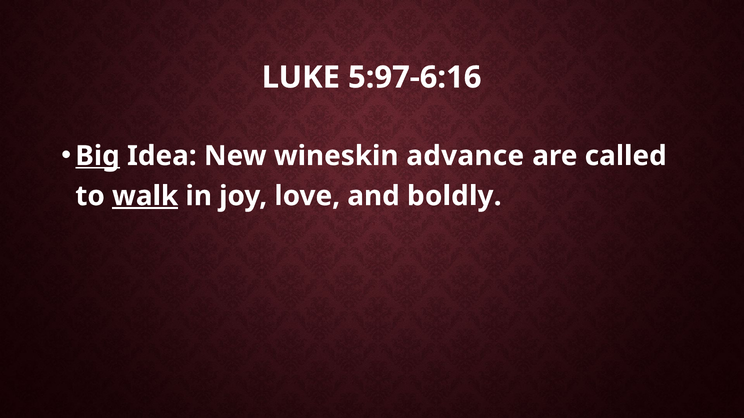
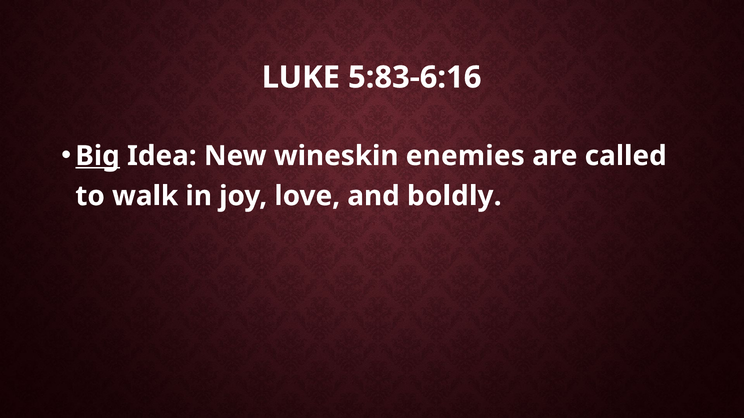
5:97-6:16: 5:97-6:16 -> 5:83-6:16
advance: advance -> enemies
walk underline: present -> none
